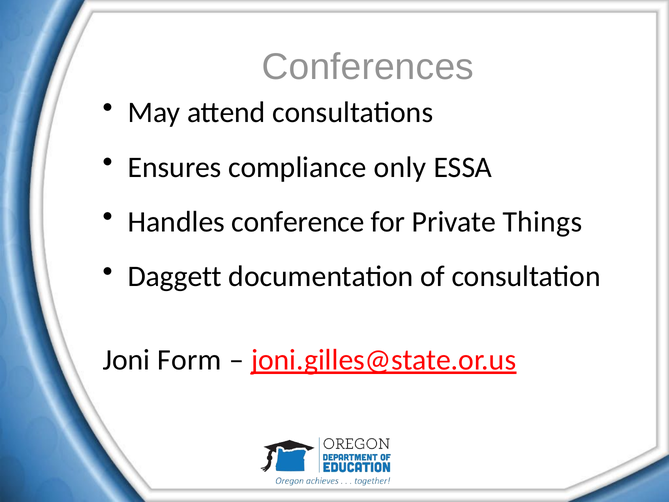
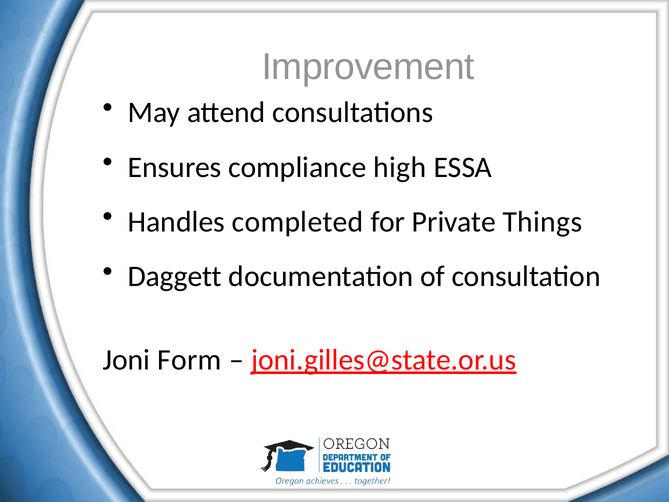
Conferences: Conferences -> Improvement
only: only -> high
conference: conference -> completed
